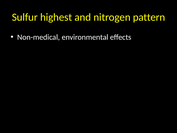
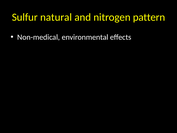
highest: highest -> natural
